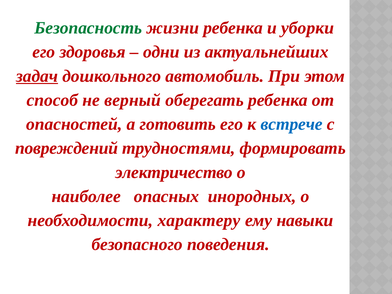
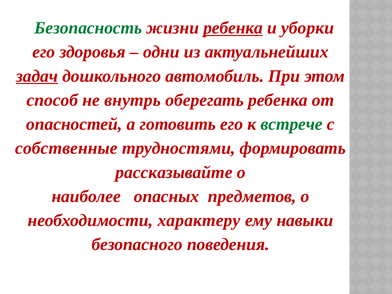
ребенка at (233, 28) underline: none -> present
верный: верный -> внутрь
встрече colour: blue -> green
повреждений: повреждений -> собственные
электричество: электричество -> рассказывайте
инородных: инородных -> предметов
